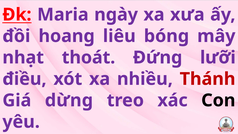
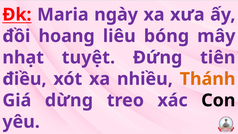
thoát: thoát -> tuyệt
lưỡi: lưỡi -> tiên
Thánh colour: red -> orange
